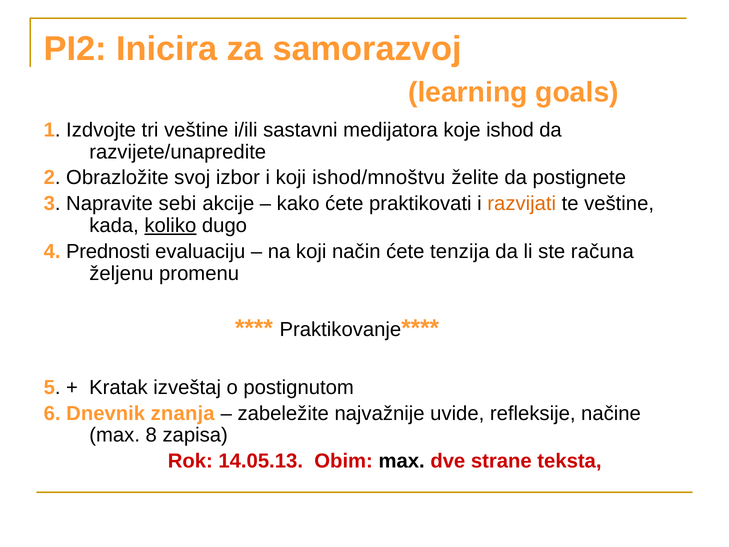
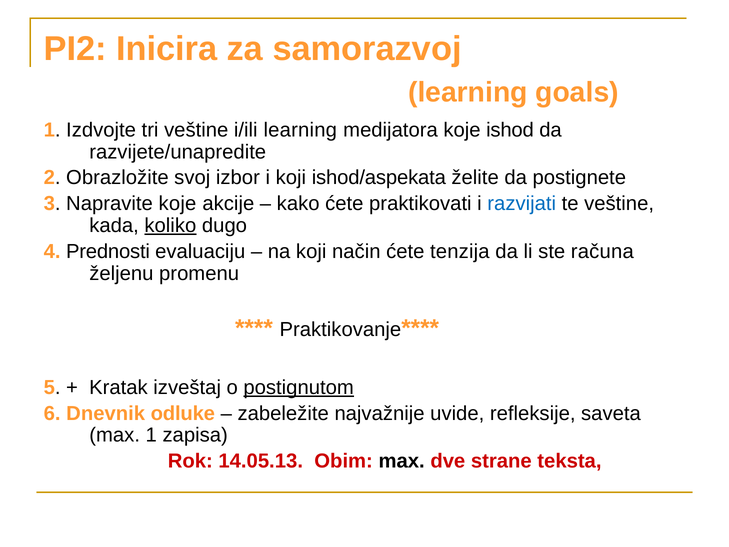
i/ili sastavni: sastavni -> learning
ishod/mnoštvu: ishod/mnoštvu -> ishod/aspekata
Napravite sebi: sebi -> koje
razvijati colour: orange -> blue
postignutom underline: none -> present
znanja: znanja -> odluke
načine: načine -> saveta
max 8: 8 -> 1
